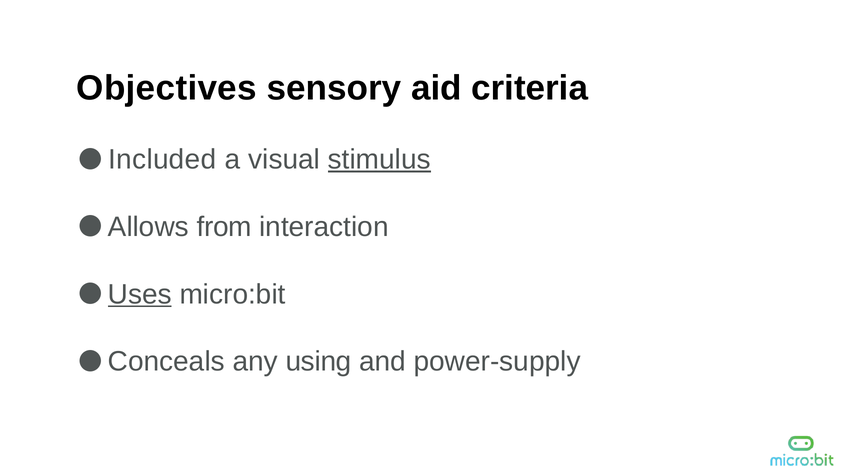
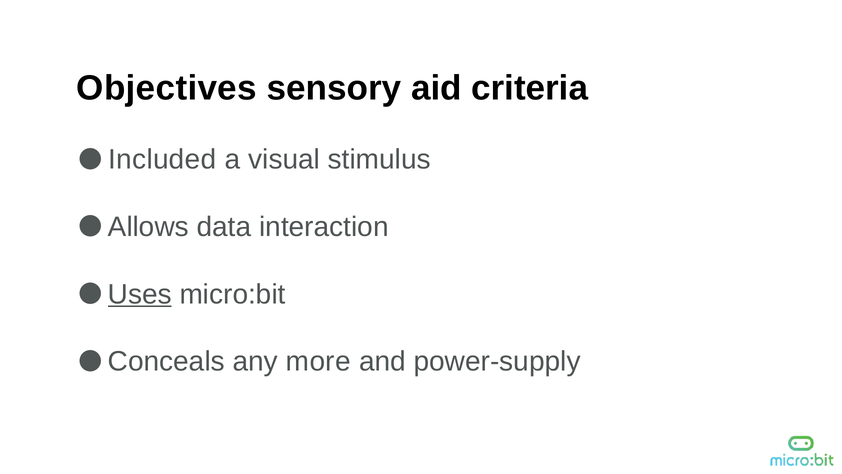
stimulus underline: present -> none
from: from -> data
using: using -> more
